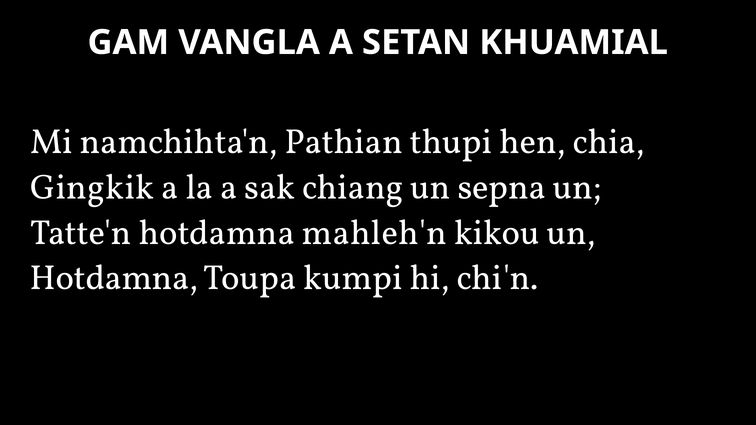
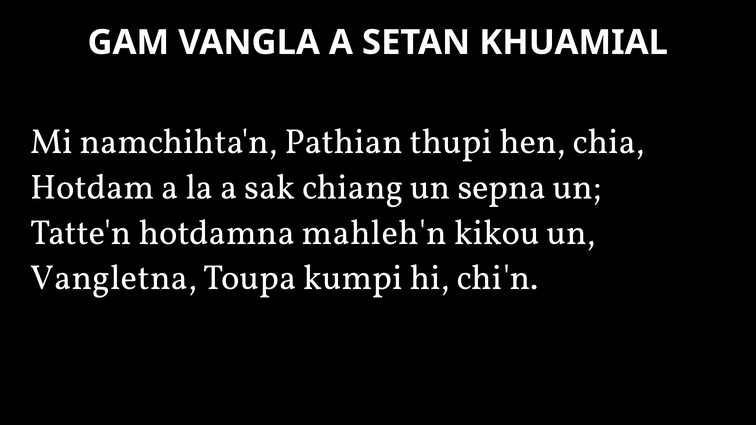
Gingkik: Gingkik -> Hotdam
Hotdamna at (114, 278): Hotdamna -> Vangletna
